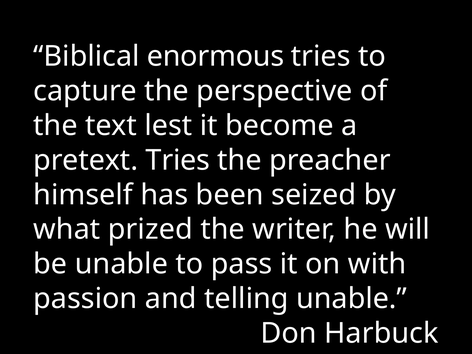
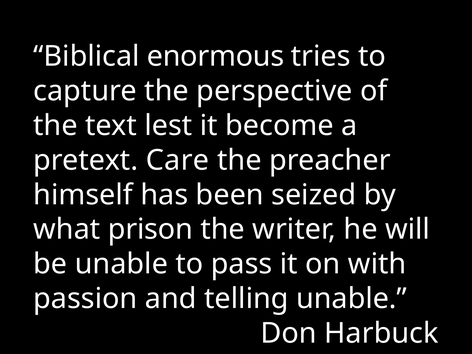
pretext Tries: Tries -> Care
prized: prized -> prison
